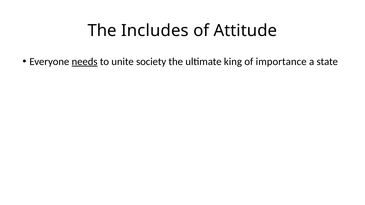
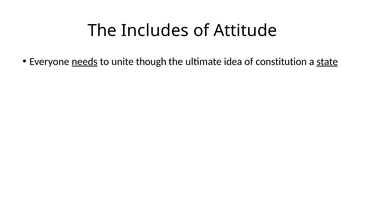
society: society -> though
king: king -> idea
importance: importance -> constitution
state underline: none -> present
